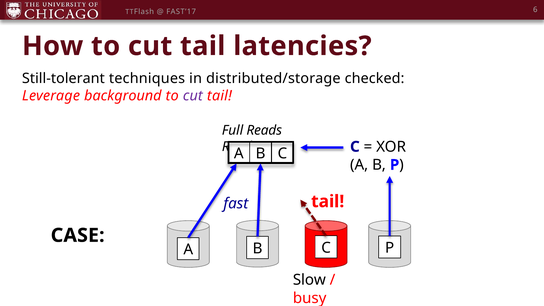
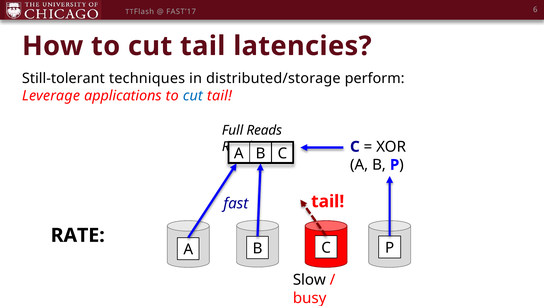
checked: checked -> perform
background: background -> applications
cut at (193, 96) colour: purple -> blue
CASE: CASE -> RATE
